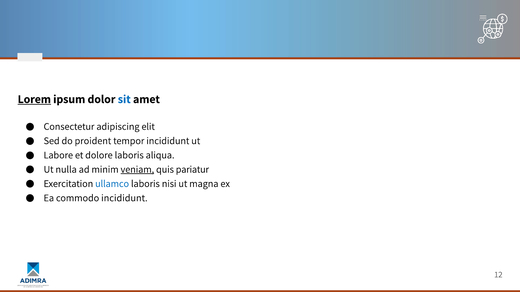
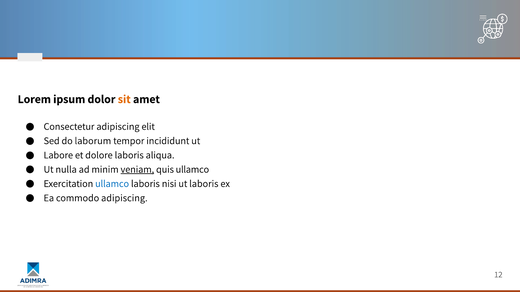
Lorem underline: present -> none
sit colour: blue -> orange
proident: proident -> laborum
quis pariatur: pariatur -> ullamco
ut magna: magna -> laboris
commodo incididunt: incididunt -> adipiscing
